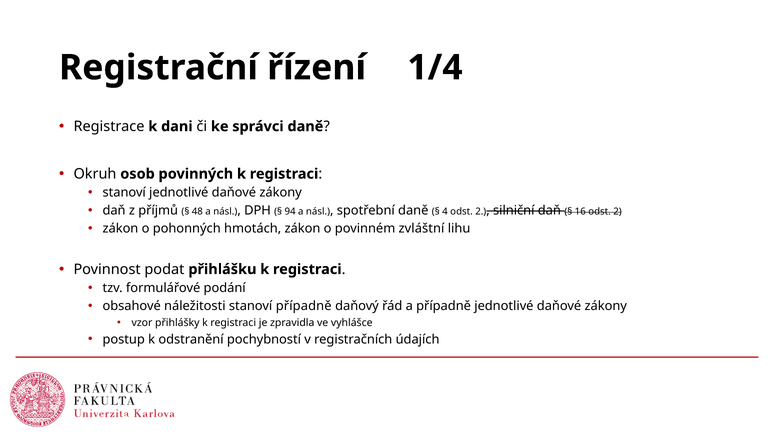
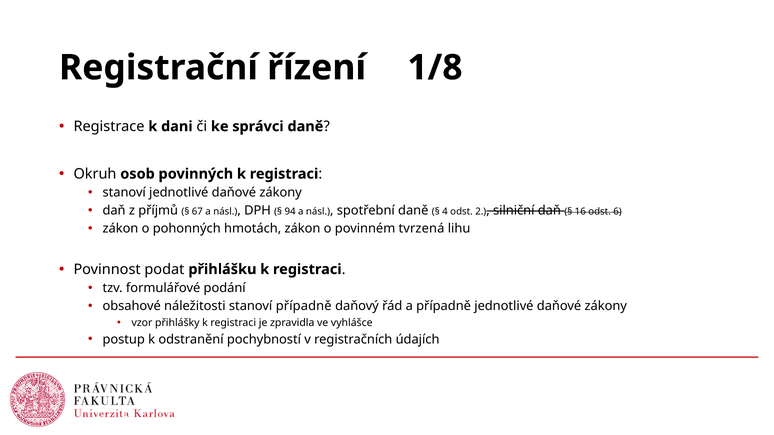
1/4: 1/4 -> 1/8
48: 48 -> 67
16 odst 2: 2 -> 6
zvláštní: zvláštní -> tvrzená
